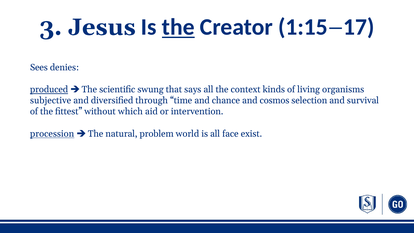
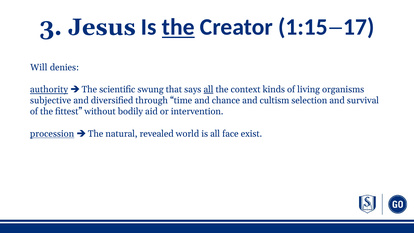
Sees: Sees -> Will
produced: produced -> authority
all at (208, 89) underline: none -> present
cosmos: cosmos -> cultism
which: which -> bodily
problem: problem -> revealed
